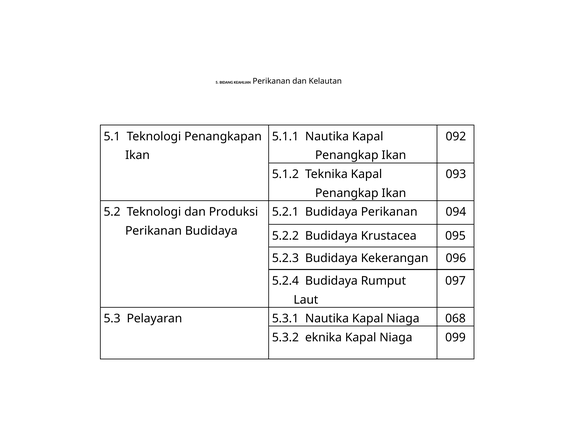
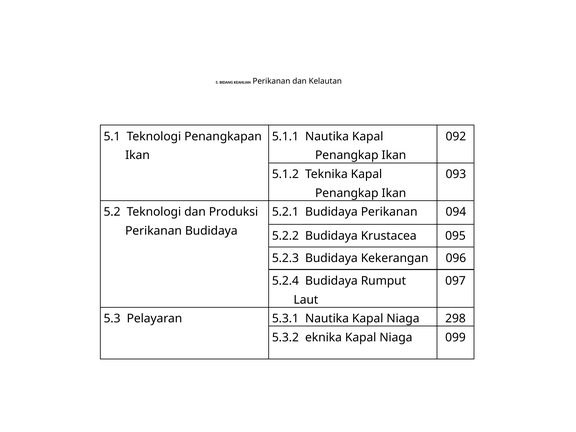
068: 068 -> 298
